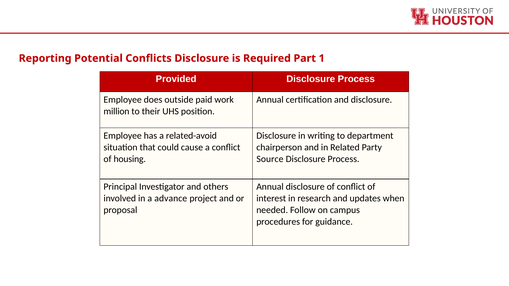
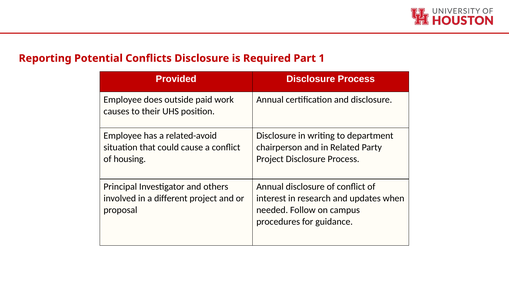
million: million -> causes
Source at (270, 159): Source -> Project
advance: advance -> different
